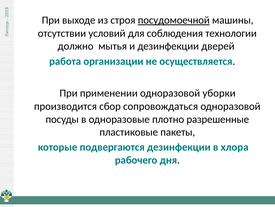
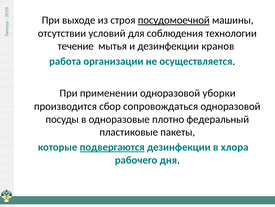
должно: должно -> течение
дверей: дверей -> кранов
разрешенные: разрешенные -> федеральный
подвергаются underline: none -> present
